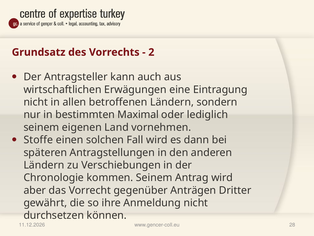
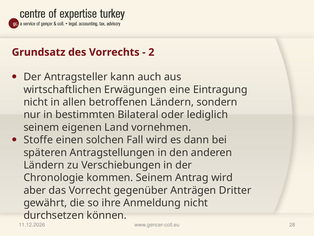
Maximal: Maximal -> Bilateral
